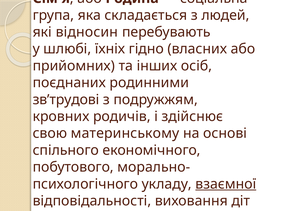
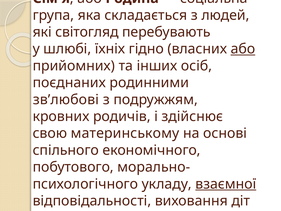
відносин: відносин -> світогляд
або at (243, 49) underline: none -> present
зв’трудові: зв’трудові -> зв’любові
